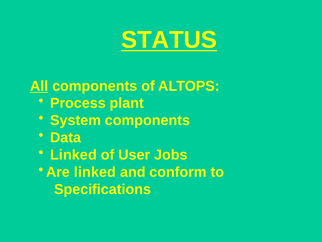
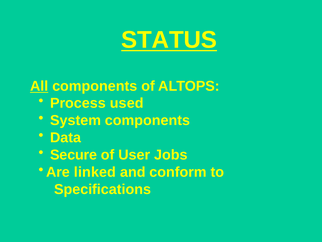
plant: plant -> used
Linked at (73, 155): Linked -> Secure
